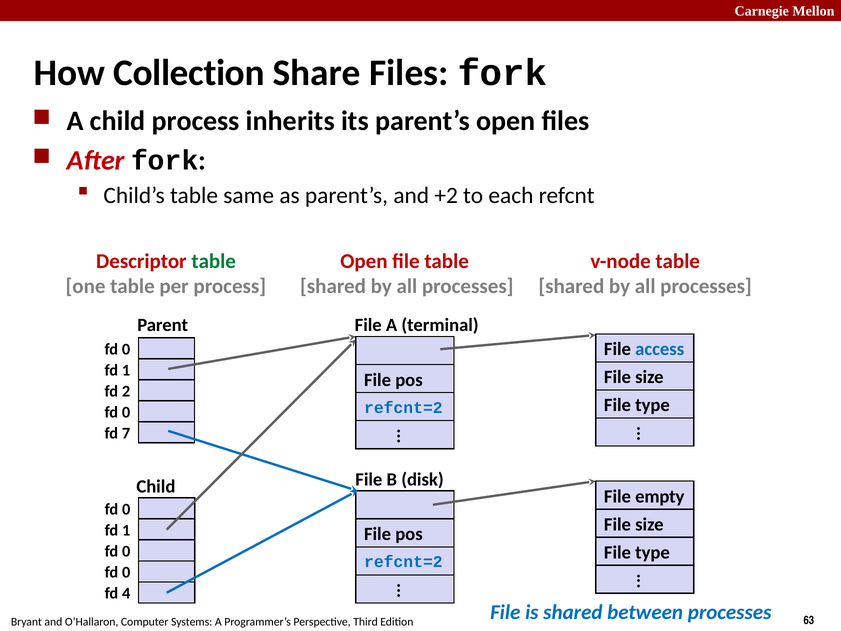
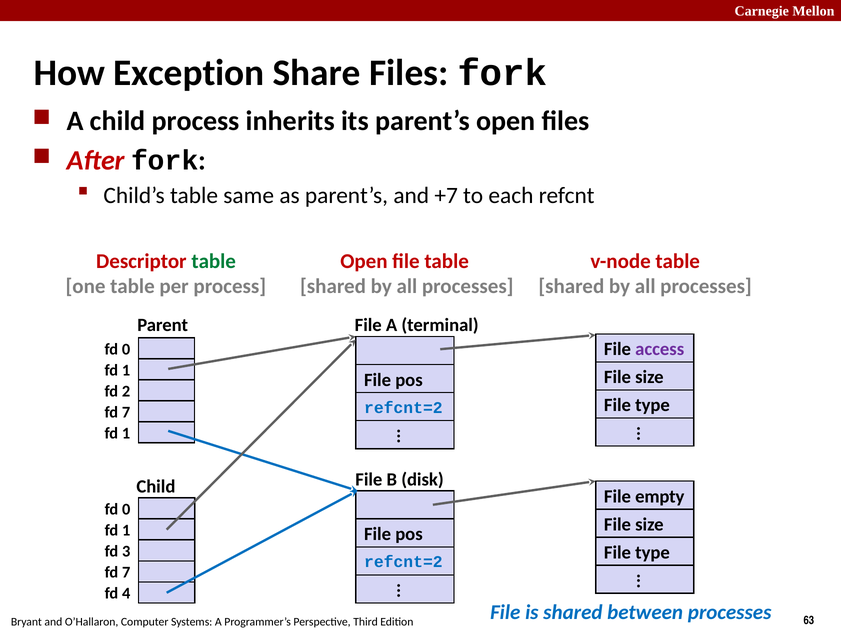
Collection: Collection -> Exception
+2: +2 -> +7
access colour: blue -> purple
0 at (126, 412): 0 -> 7
7 at (126, 433): 7 -> 1
0 at (126, 551): 0 -> 3
0 at (126, 572): 0 -> 7
